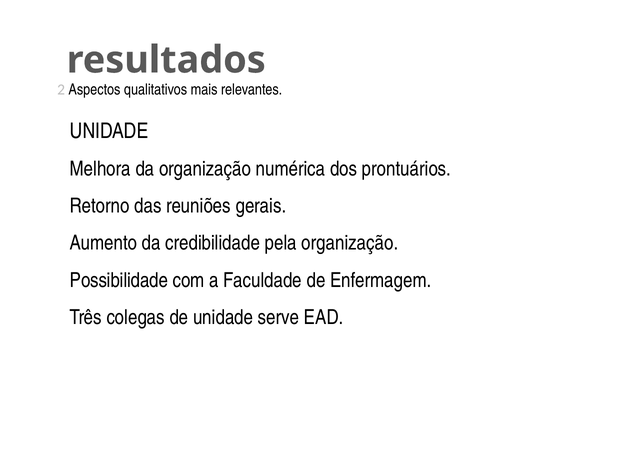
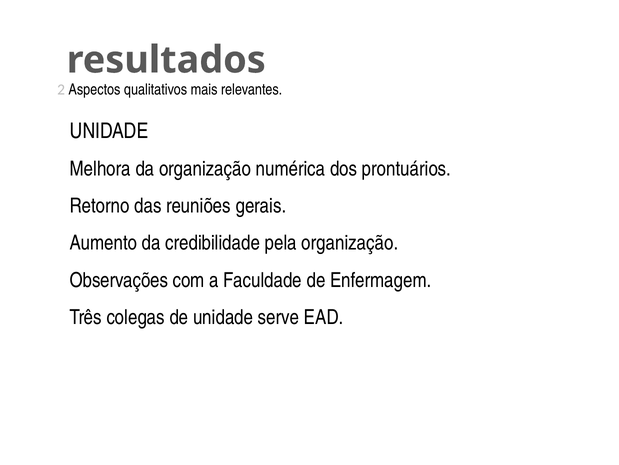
Possibilidade: Possibilidade -> Observações
